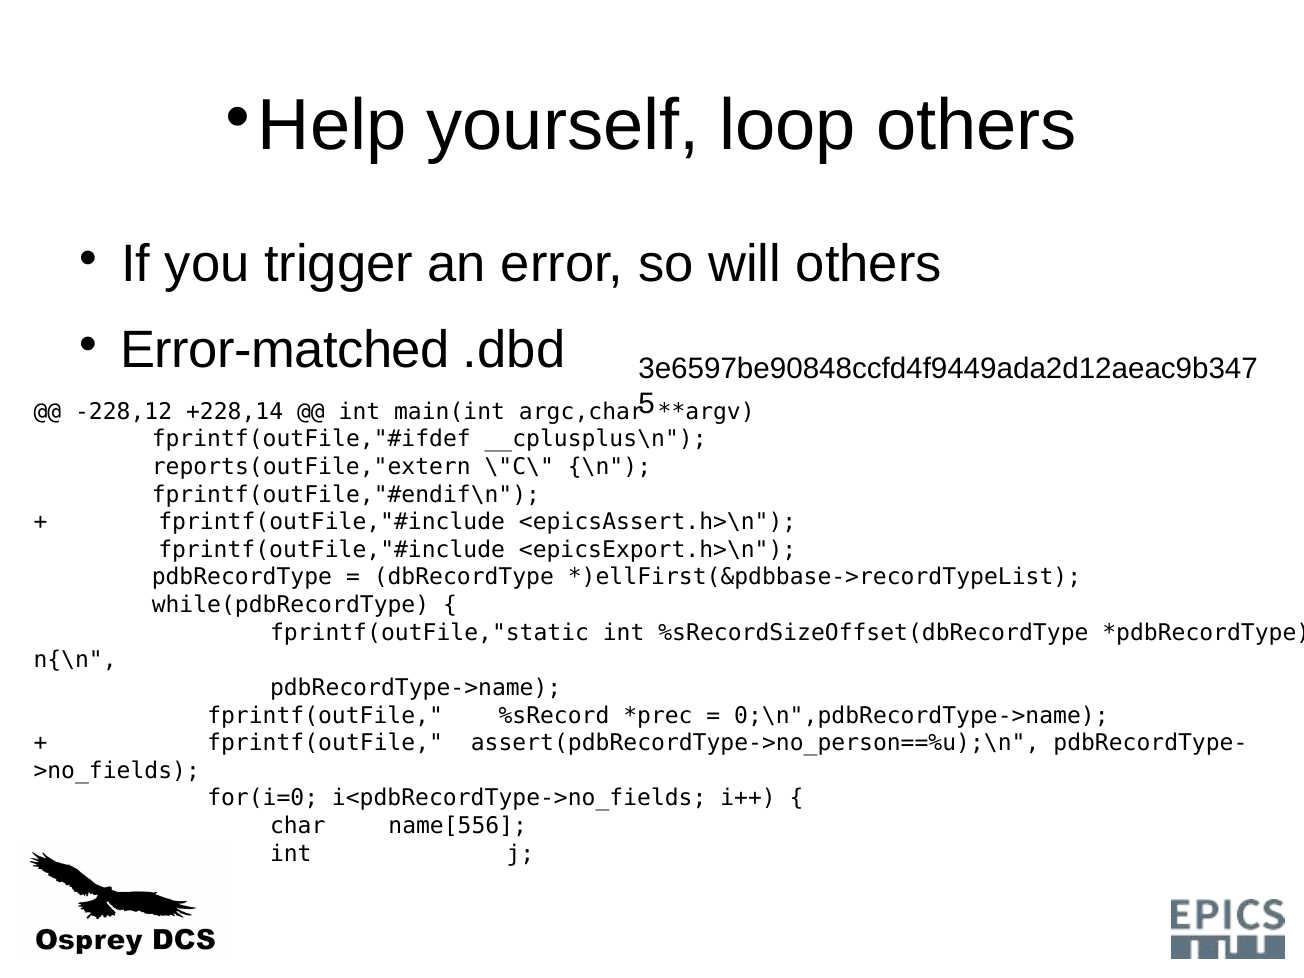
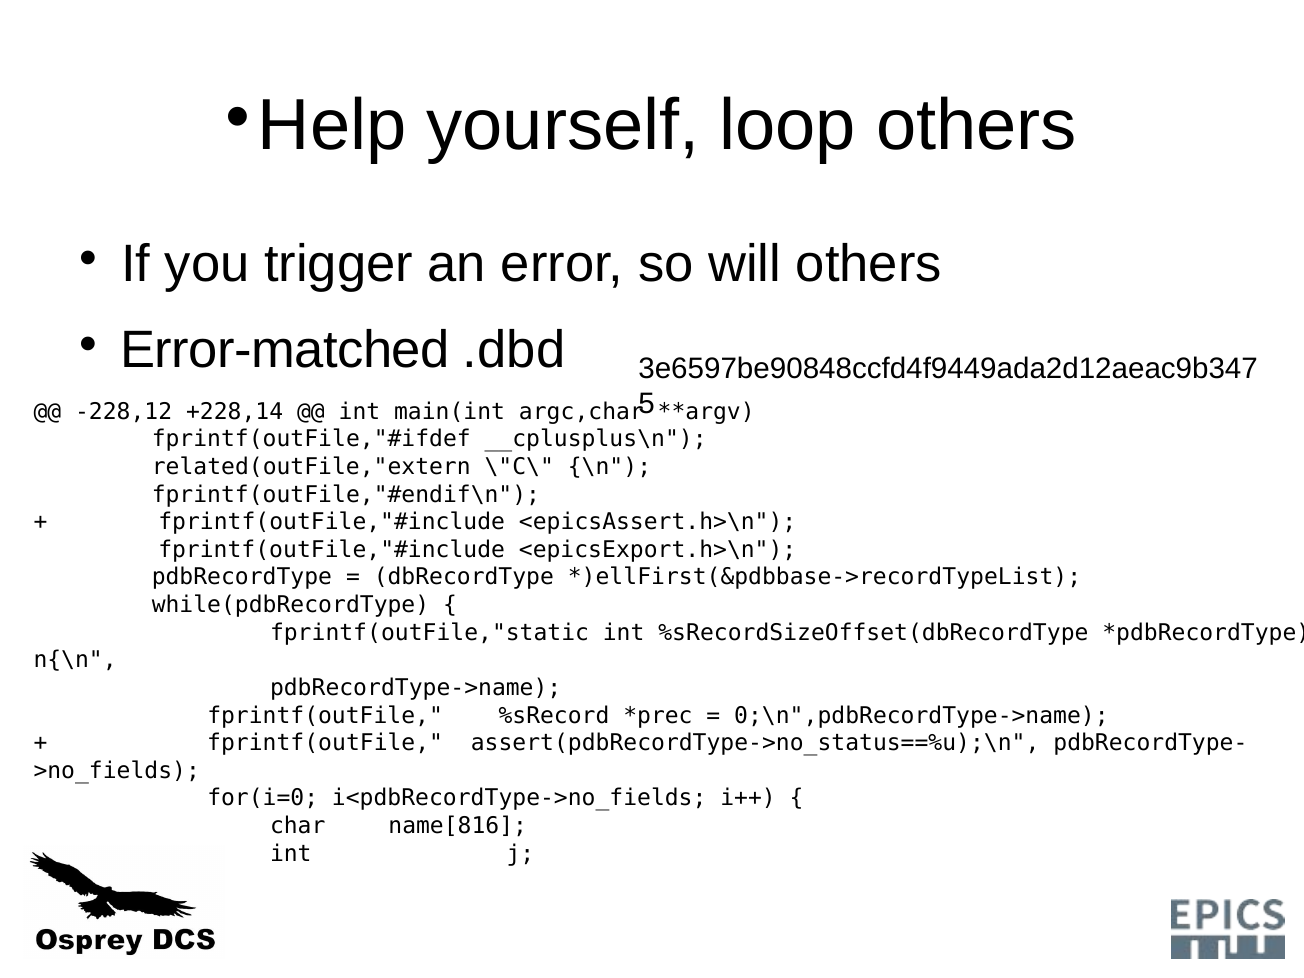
reports(outFile,"extern: reports(outFile,"extern -> related(outFile,"extern
assert(pdbRecordType->no_person==%u);\n: assert(pdbRecordType->no_person==%u);\n -> assert(pdbRecordType->no_status==%u);\n
name[556: name[556 -> name[816
